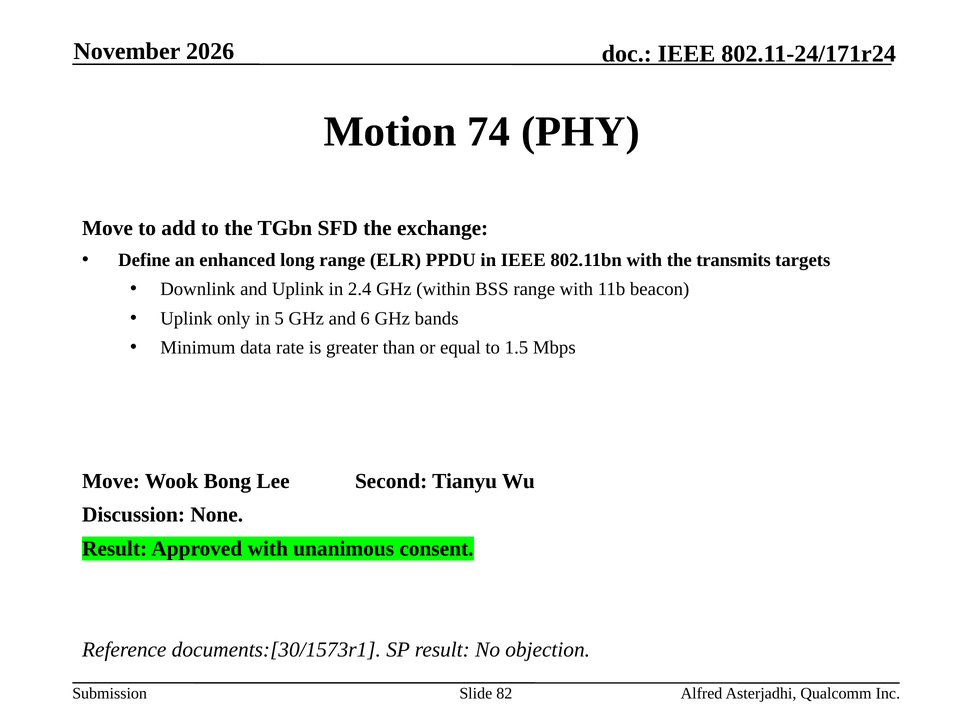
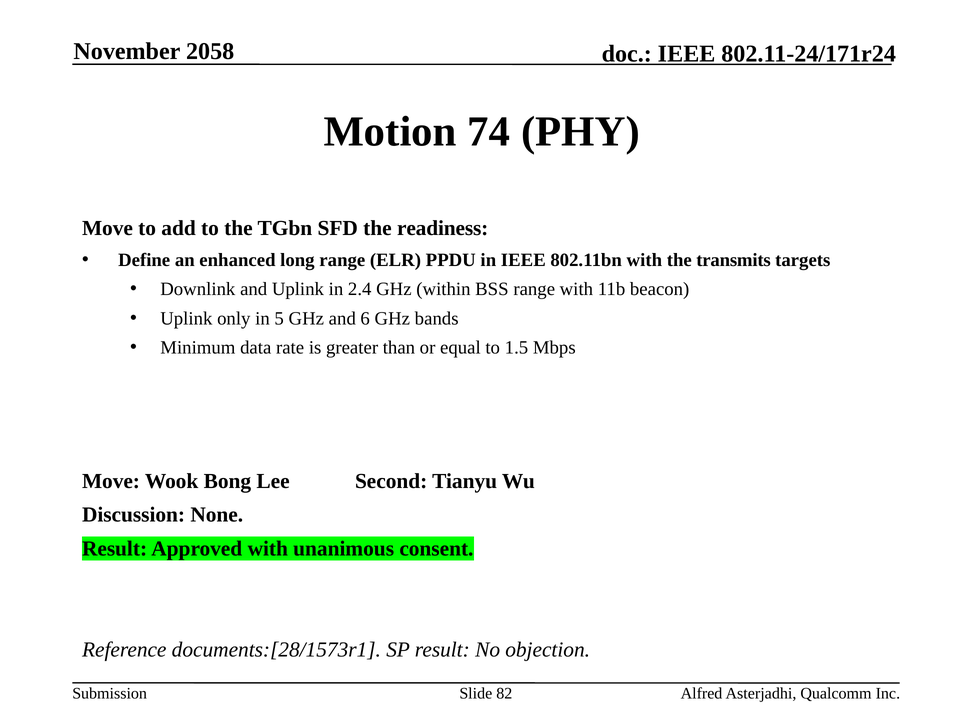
2026: 2026 -> 2058
exchange: exchange -> readiness
documents:[30/1573r1: documents:[30/1573r1 -> documents:[28/1573r1
